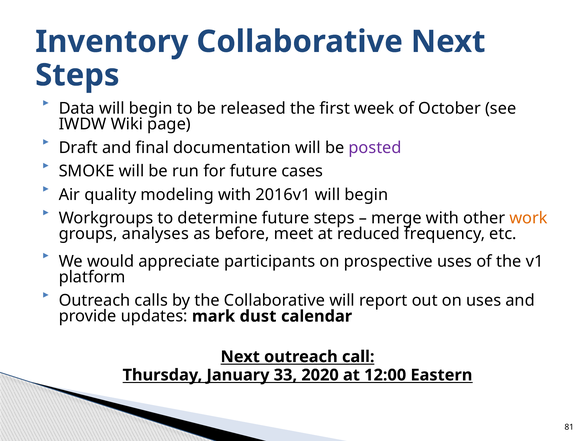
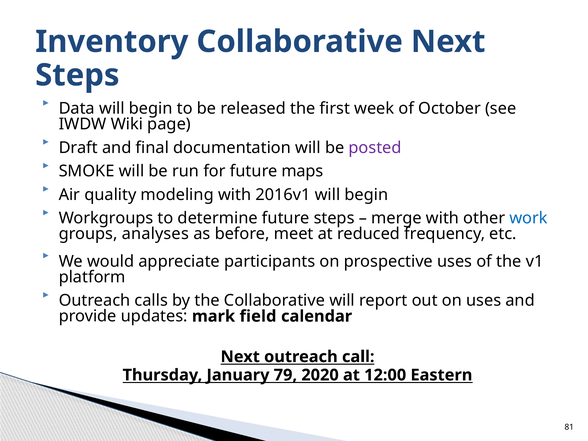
cases: cases -> maps
work colour: orange -> blue
dust: dust -> field
33: 33 -> 79
